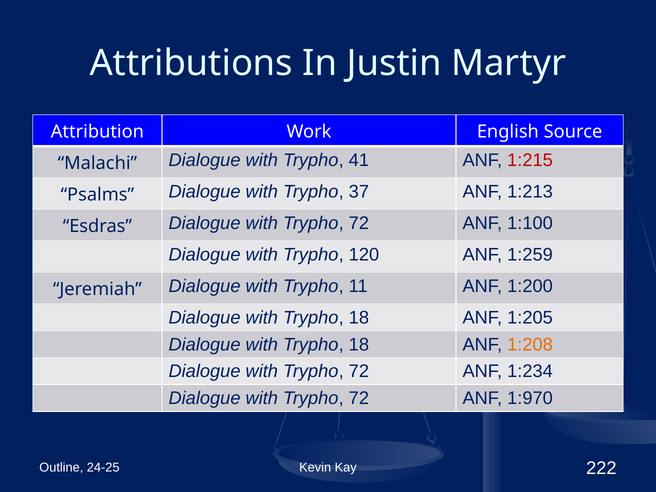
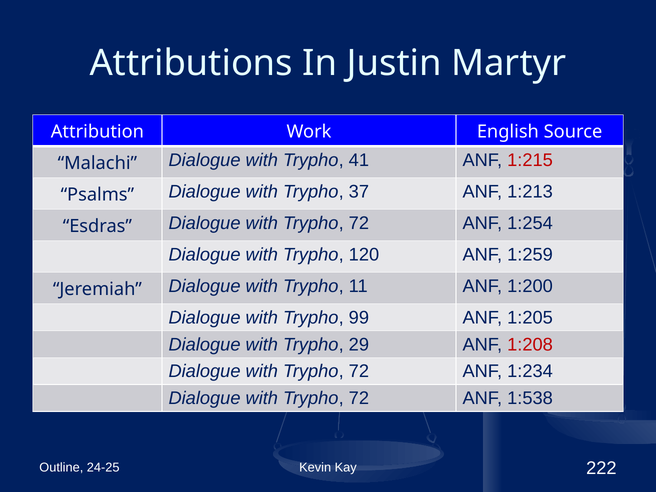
1:100: 1:100 -> 1:254
18 at (359, 318): 18 -> 99
18 at (359, 345): 18 -> 29
1:208 colour: orange -> red
1:970: 1:970 -> 1:538
